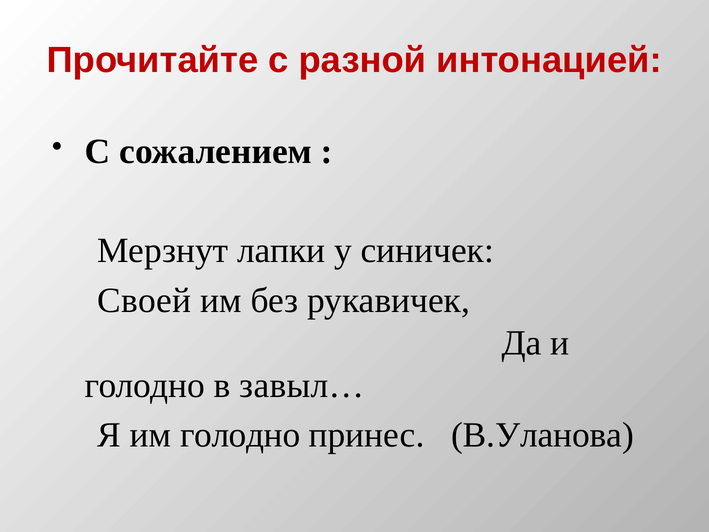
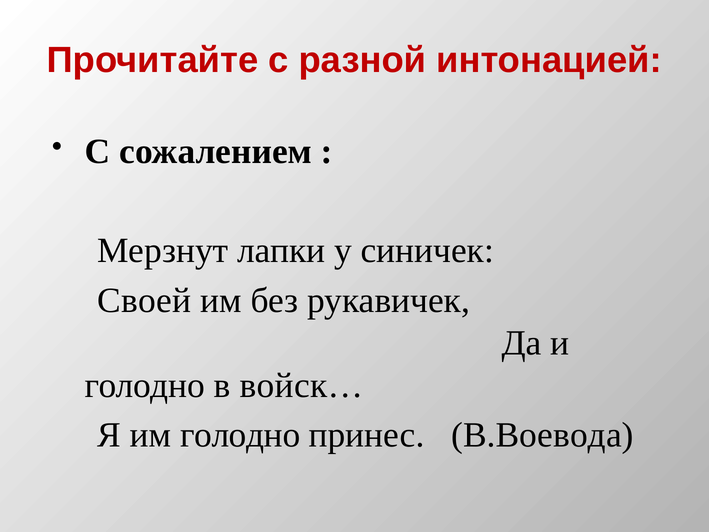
завыл…: завыл… -> войск…
В.Уланова: В.Уланова -> В.Воевода
